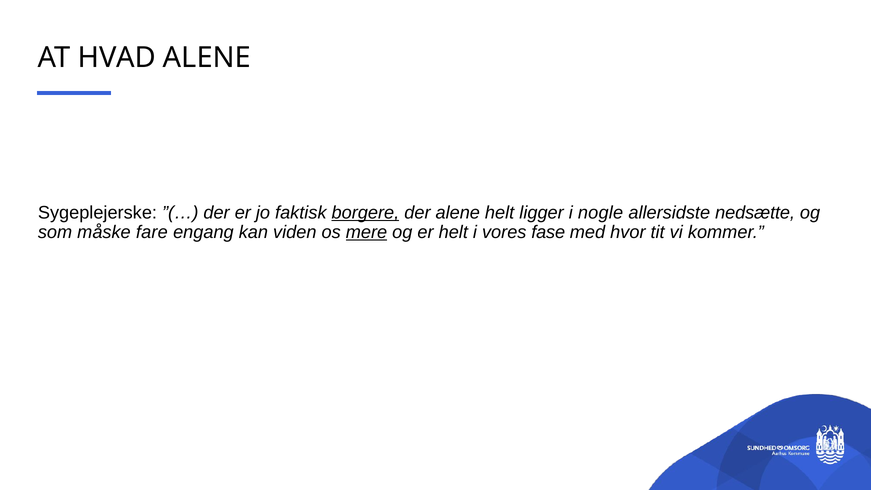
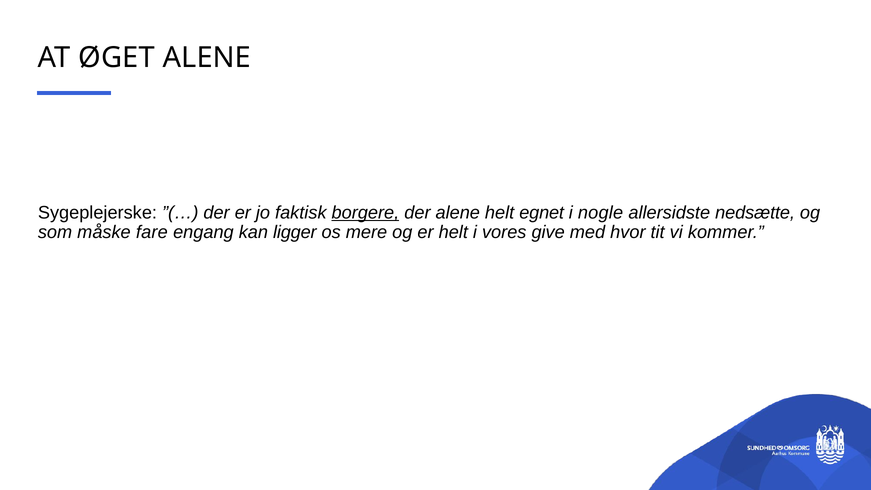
HVAD: HVAD -> ØGET
ligger: ligger -> egnet
viden: viden -> ligger
mere underline: present -> none
fase: fase -> give
